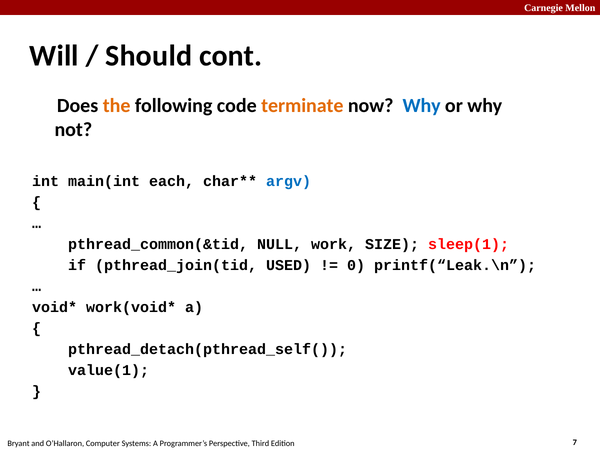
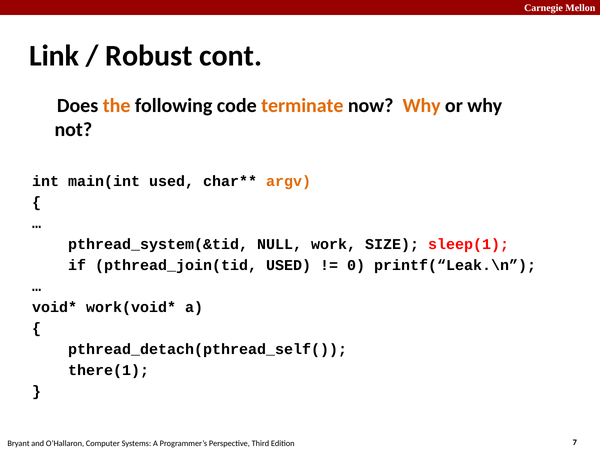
Will: Will -> Link
Should: Should -> Robust
Why at (422, 106) colour: blue -> orange
main(int each: each -> used
argv colour: blue -> orange
pthread_common(&tid: pthread_common(&tid -> pthread_system(&tid
value(1: value(1 -> there(1
